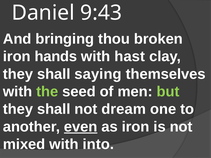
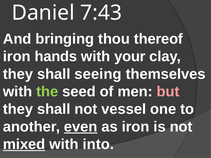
9:43: 9:43 -> 7:43
broken: broken -> thereof
hast: hast -> your
saying: saying -> seeing
but colour: light green -> pink
dream: dream -> vessel
mixed underline: none -> present
